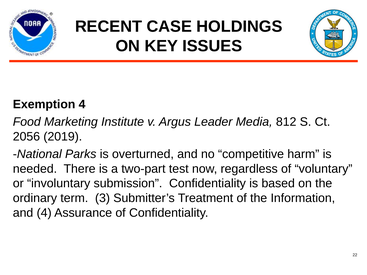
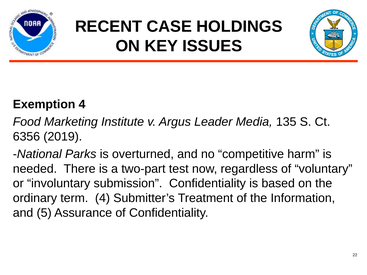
812: 812 -> 135
2056: 2056 -> 6356
term 3: 3 -> 4
and 4: 4 -> 5
